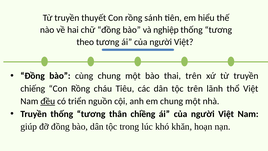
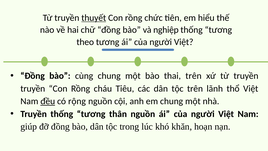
thuyết underline: none -> present
sánh: sánh -> chức
chiếng at (33, 88): chiếng -> truyền
triển: triển -> rộng
thân chiềng: chiềng -> nguồn
